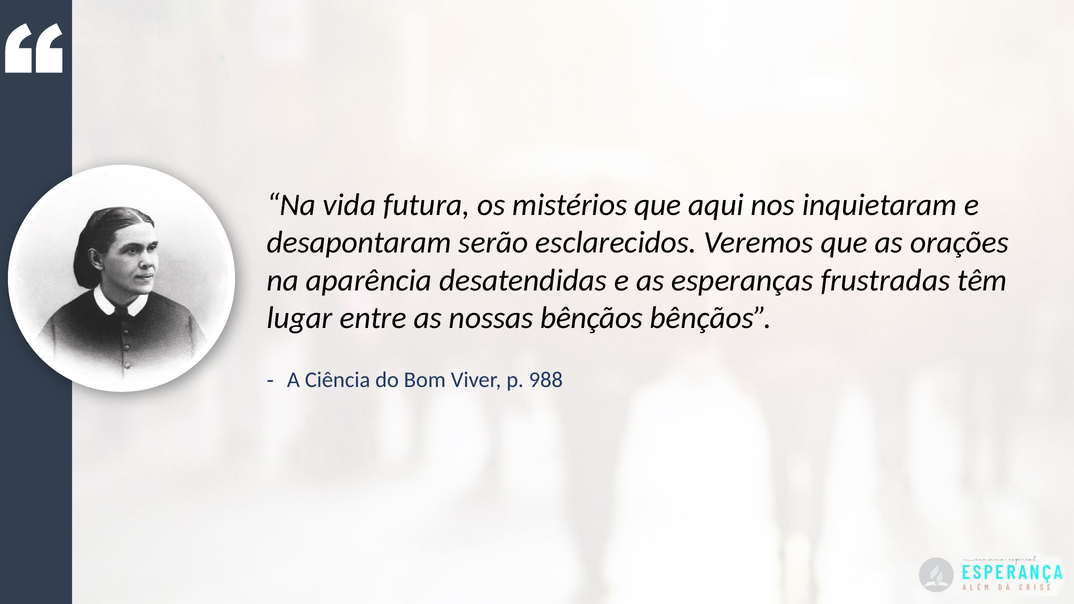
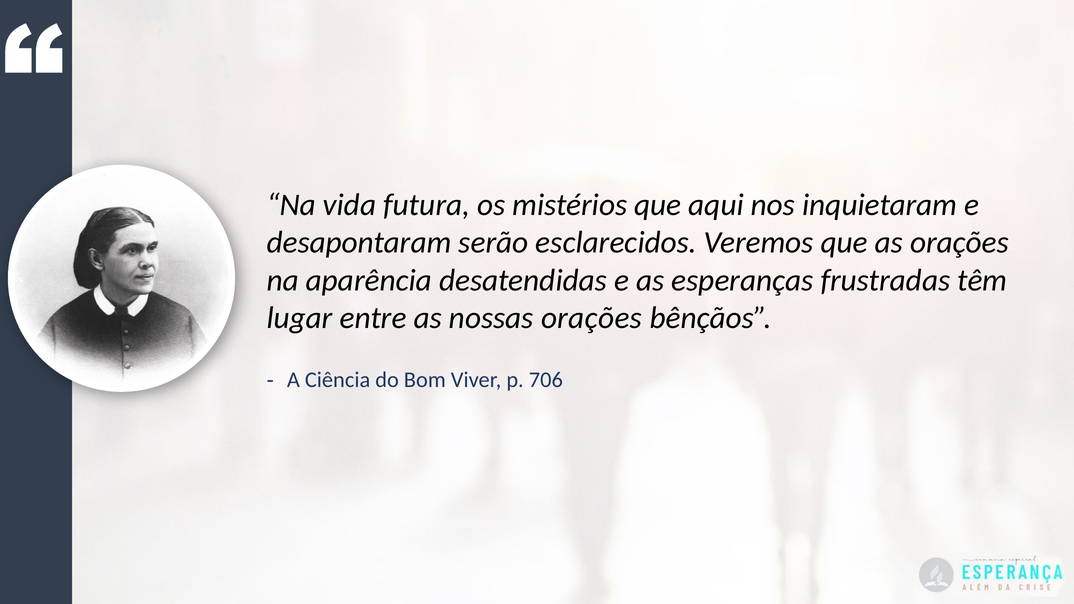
nossas bênçãos: bênçãos -> orações
988: 988 -> 706
